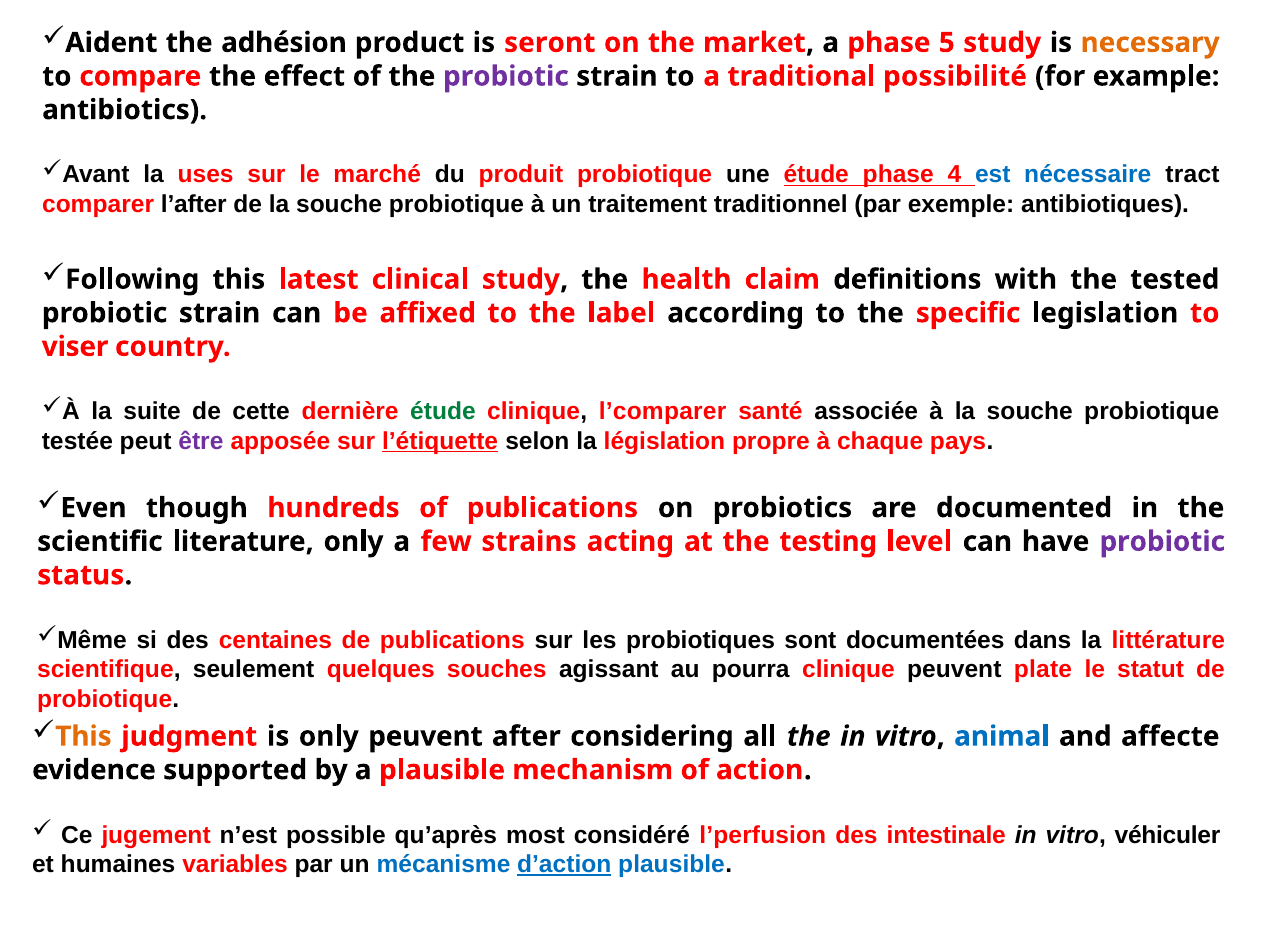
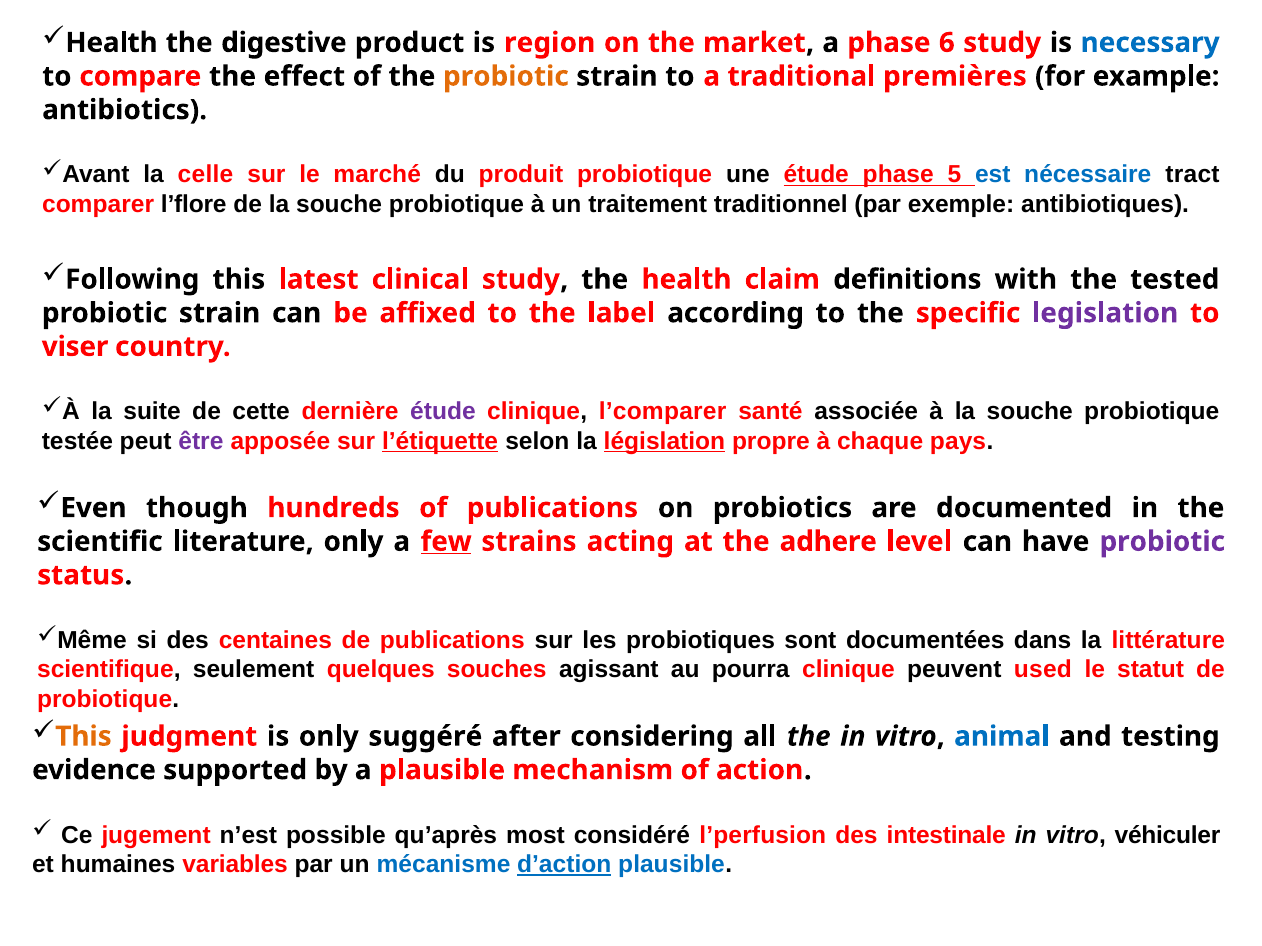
Aident at (111, 43): Aident -> Health
adhésion: adhésion -> digestive
seront: seront -> region
5: 5 -> 6
necessary colour: orange -> blue
probiotic at (506, 76) colour: purple -> orange
possibilité: possibilité -> premières
uses: uses -> celle
4: 4 -> 5
l’after: l’after -> l’flore
legislation colour: black -> purple
étude at (443, 412) colour: green -> purple
législation underline: none -> present
few underline: none -> present
testing: testing -> adhere
plate: plate -> used
only peuvent: peuvent -> suggéré
affecte: affecte -> testing
